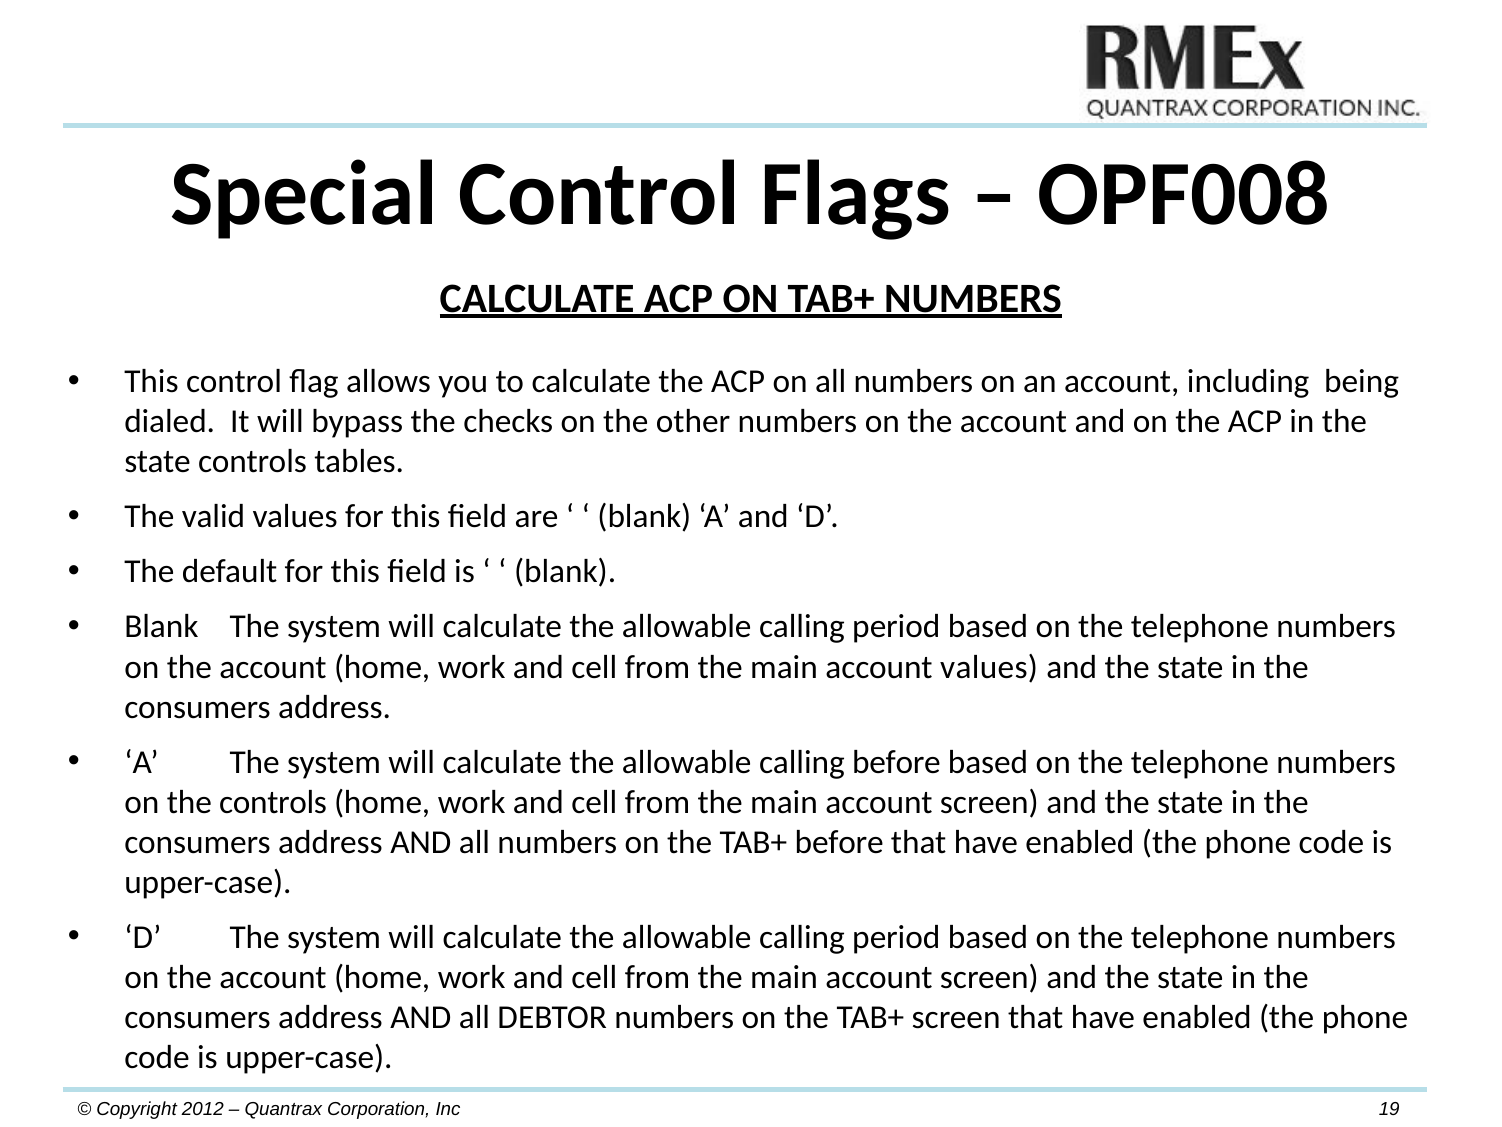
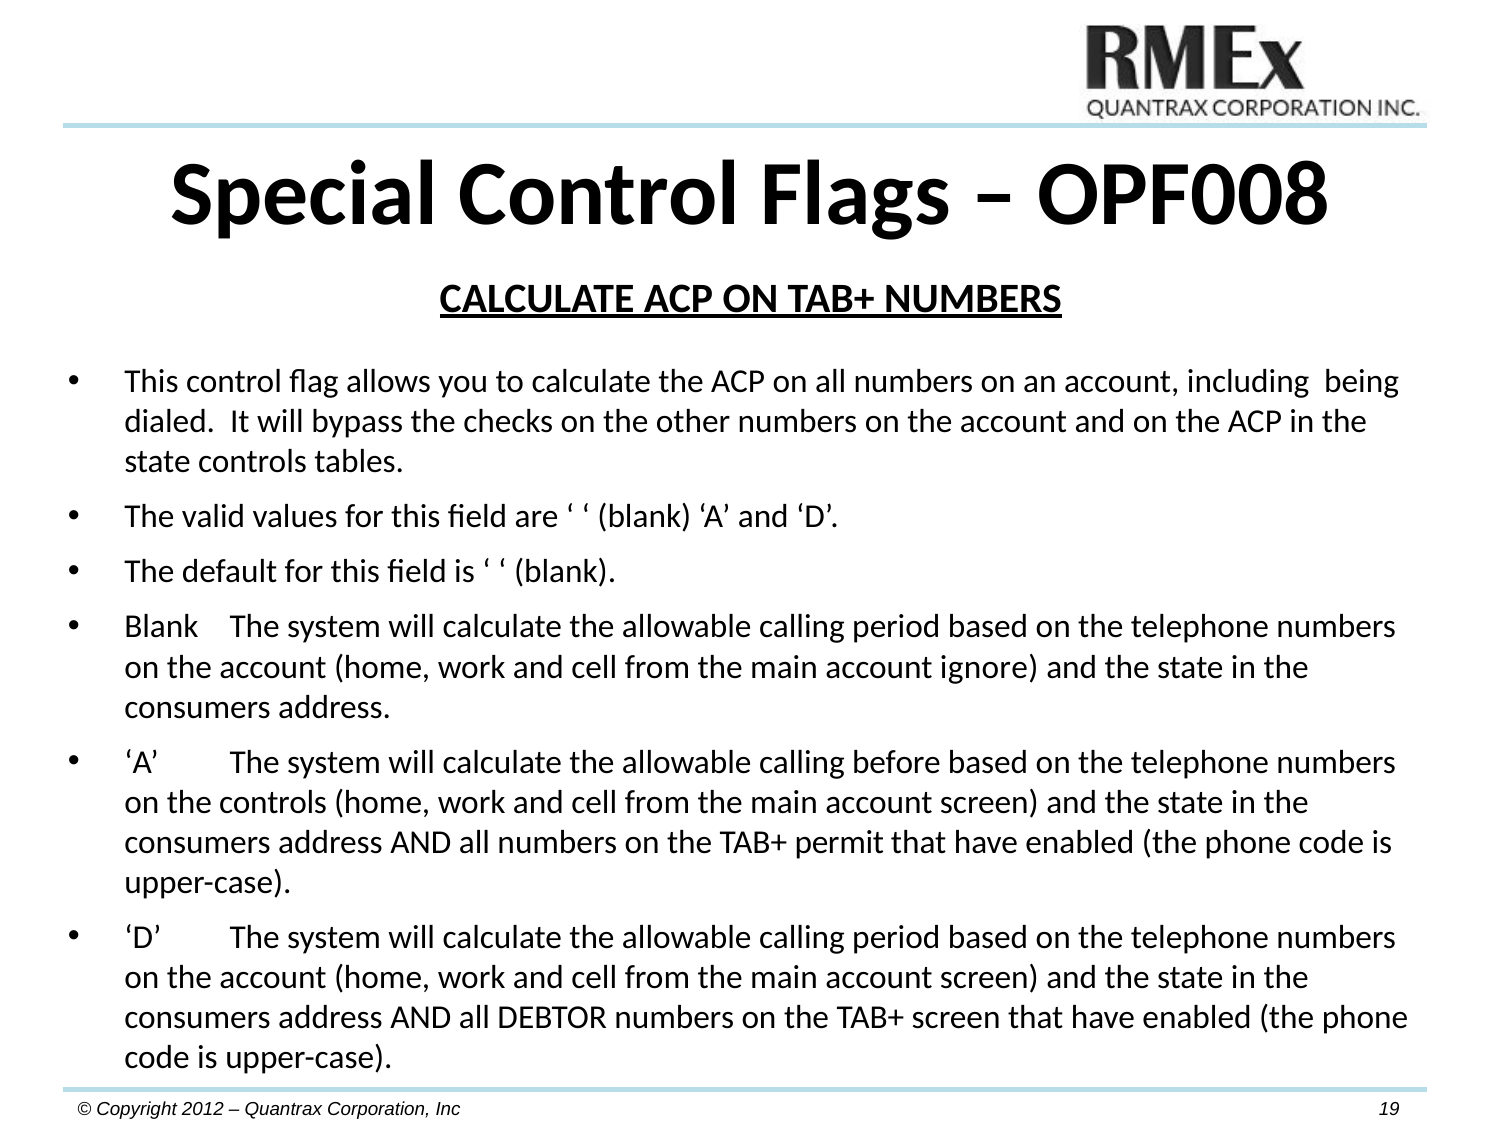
account values: values -> ignore
TAB+ before: before -> permit
